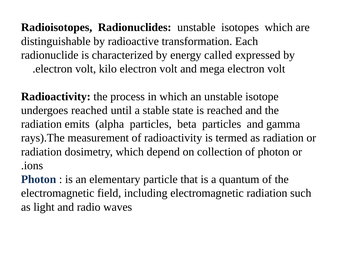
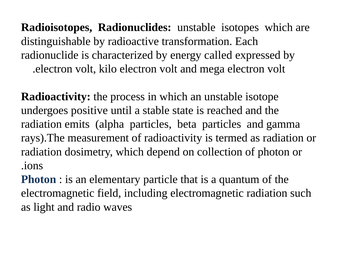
undergoes reached: reached -> positive
